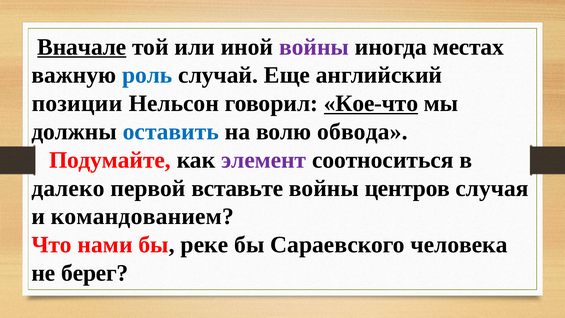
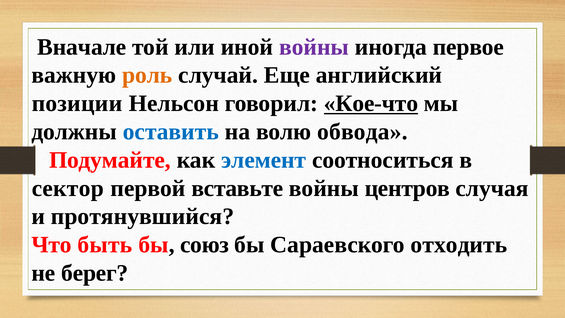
Вначале underline: present -> none
местах: местах -> первое
роль colour: blue -> orange
элемент colour: purple -> blue
далеко: далеко -> сектор
командованием: командованием -> протянувшийся
нами: нами -> быть
реке: реке -> союз
человека: человека -> отходить
